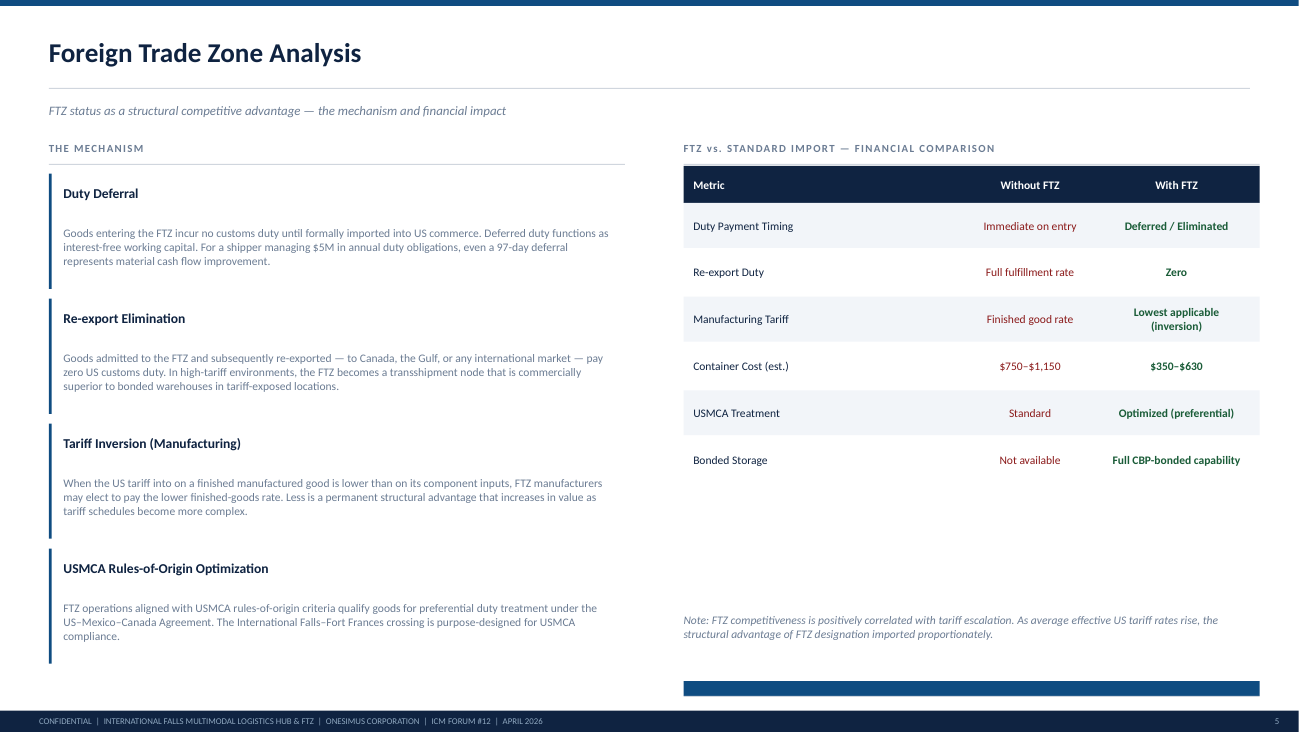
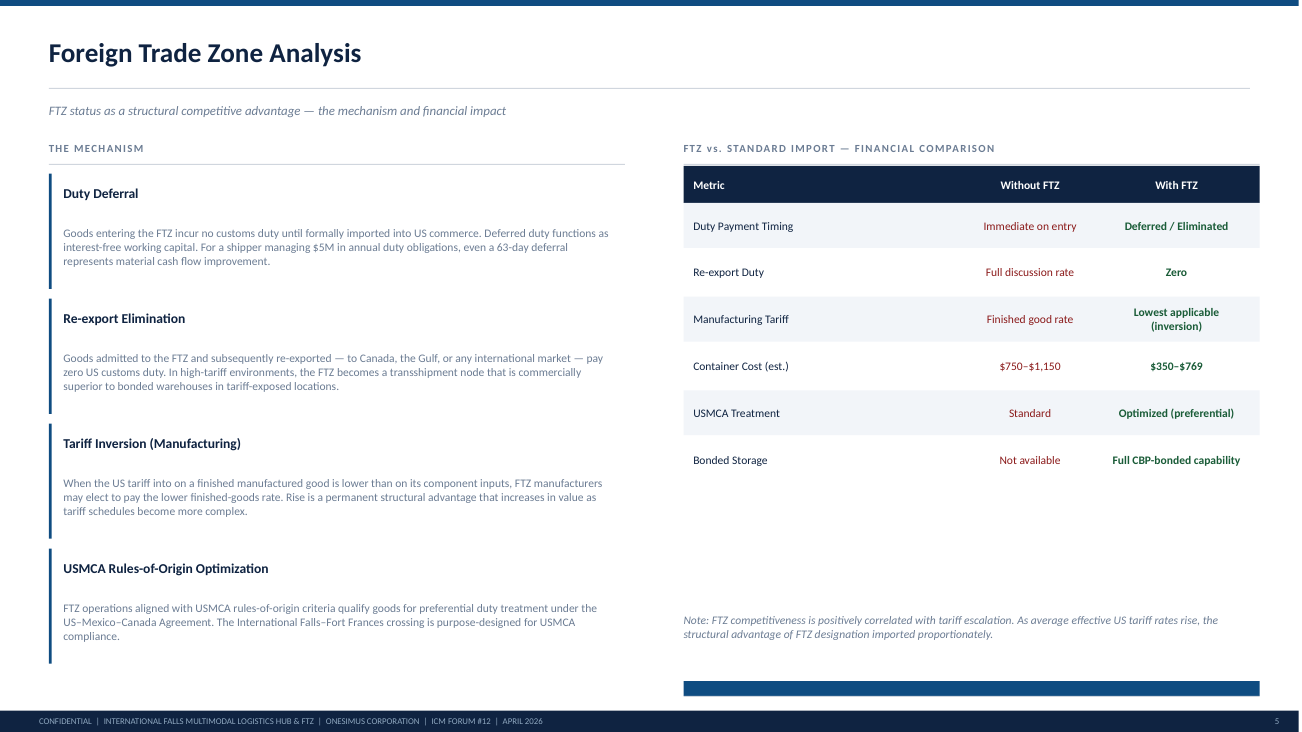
97-day: 97-day -> 63-day
fulfillment: fulfillment -> discussion
$350–$630: $350–$630 -> $350–$769
rate Less: Less -> Rise
